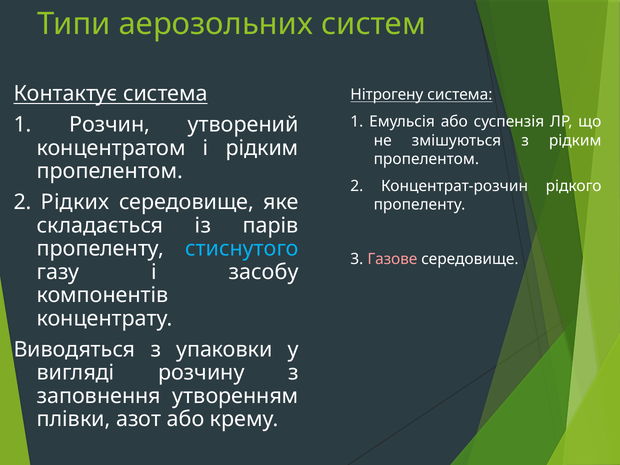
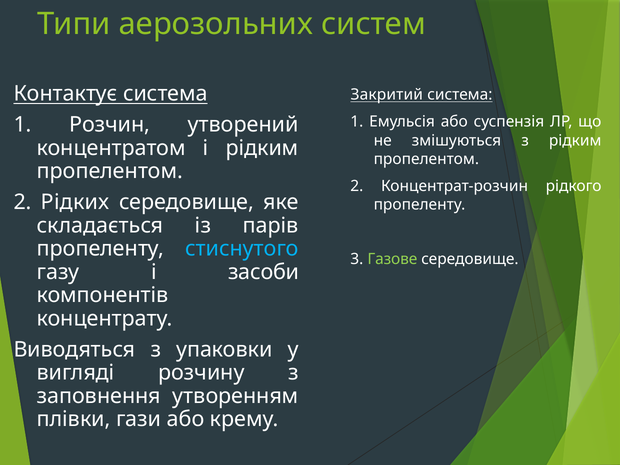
Нітрогену: Нітрогену -> Закритий
Газове colour: pink -> light green
засобу: засобу -> засоби
азот: азот -> гази
